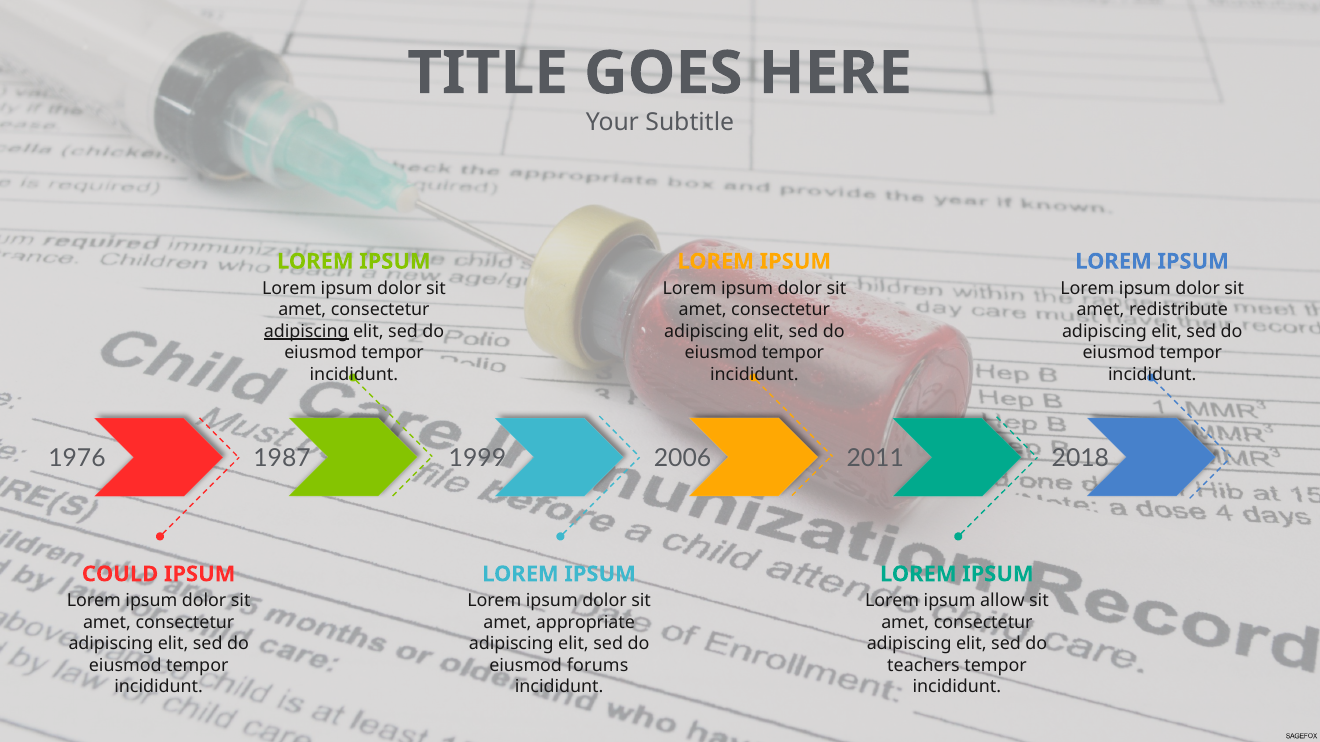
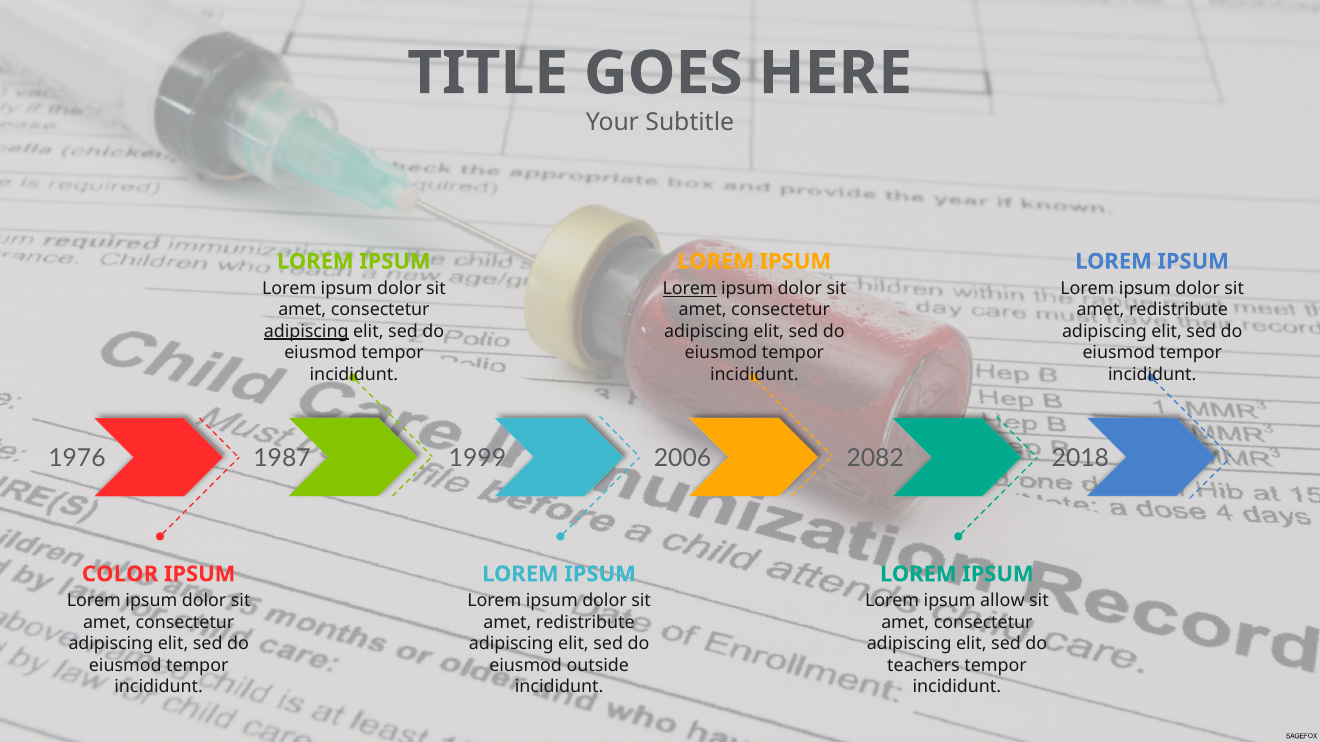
Lorem at (690, 289) underline: none -> present
2011: 2011 -> 2082
COULD: COULD -> COLOR
appropriate at (585, 623): appropriate -> redistribute
forums: forums -> outside
